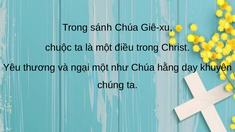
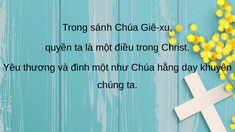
chuộc: chuộc -> quyền
ngại: ngại -> đình
